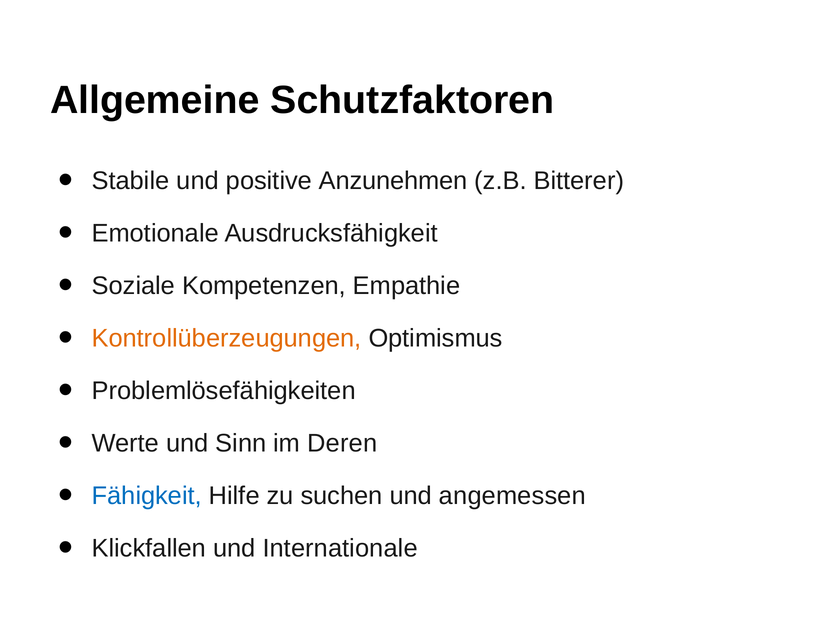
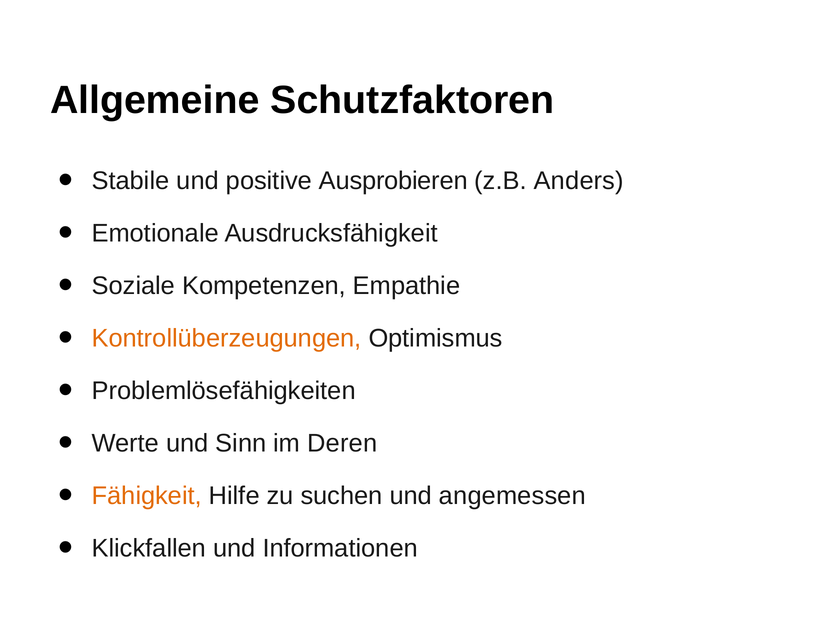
Anzunehmen: Anzunehmen -> Ausprobieren
Bitterer: Bitterer -> Anders
Fähigkeit colour: blue -> orange
Internationale: Internationale -> Informationen
